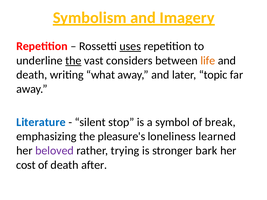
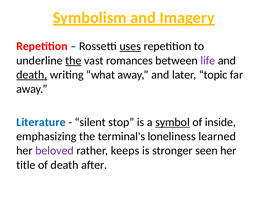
considers: considers -> romances
life colour: orange -> purple
death at (32, 75) underline: none -> present
symbol underline: none -> present
break: break -> inside
pleasure's: pleasure's -> terminal's
trying: trying -> keeps
bark: bark -> seen
cost: cost -> title
